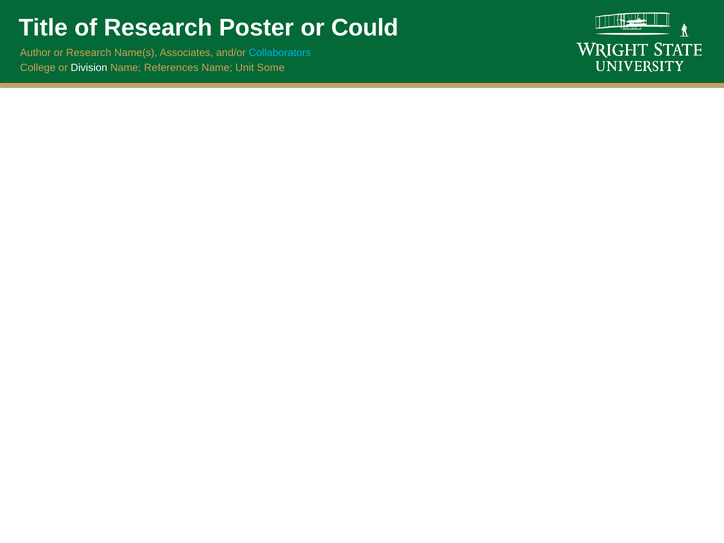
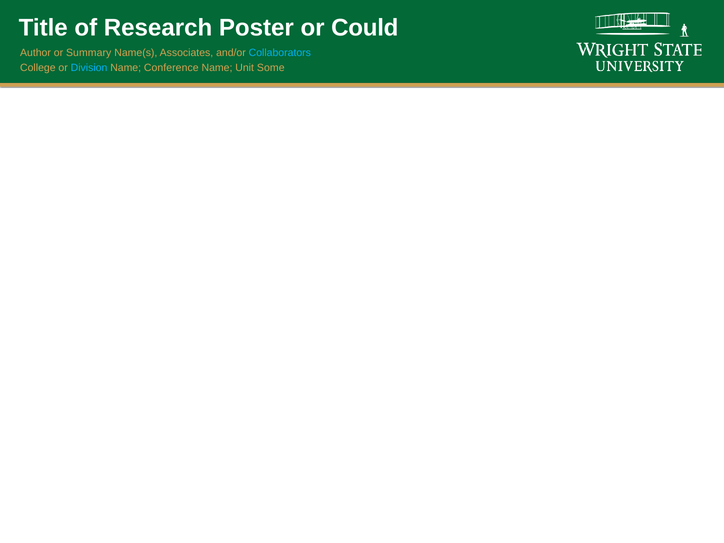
or Research: Research -> Summary
Division colour: white -> light blue
References: References -> Conference
